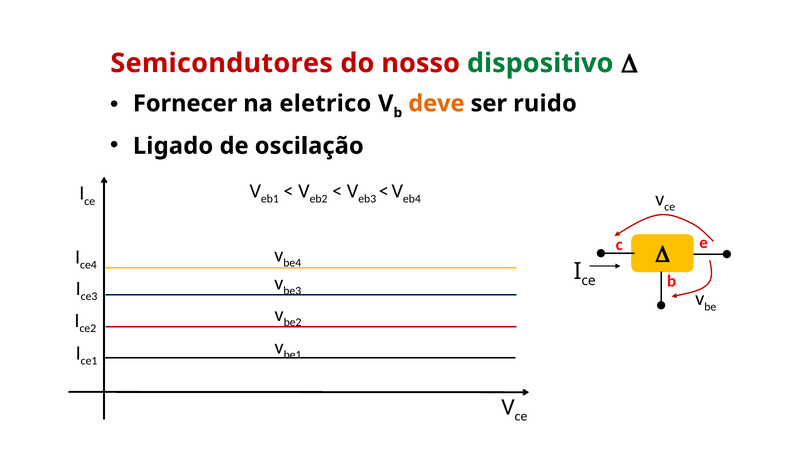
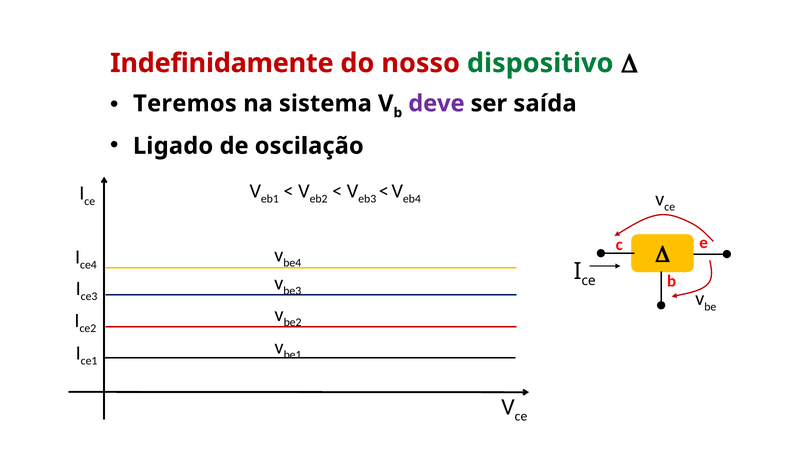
Semicondutores: Semicondutores -> Indefinidamente
Fornecer: Fornecer -> Teremos
eletrico: eletrico -> sistema
deve colour: orange -> purple
ruido: ruido -> saída
